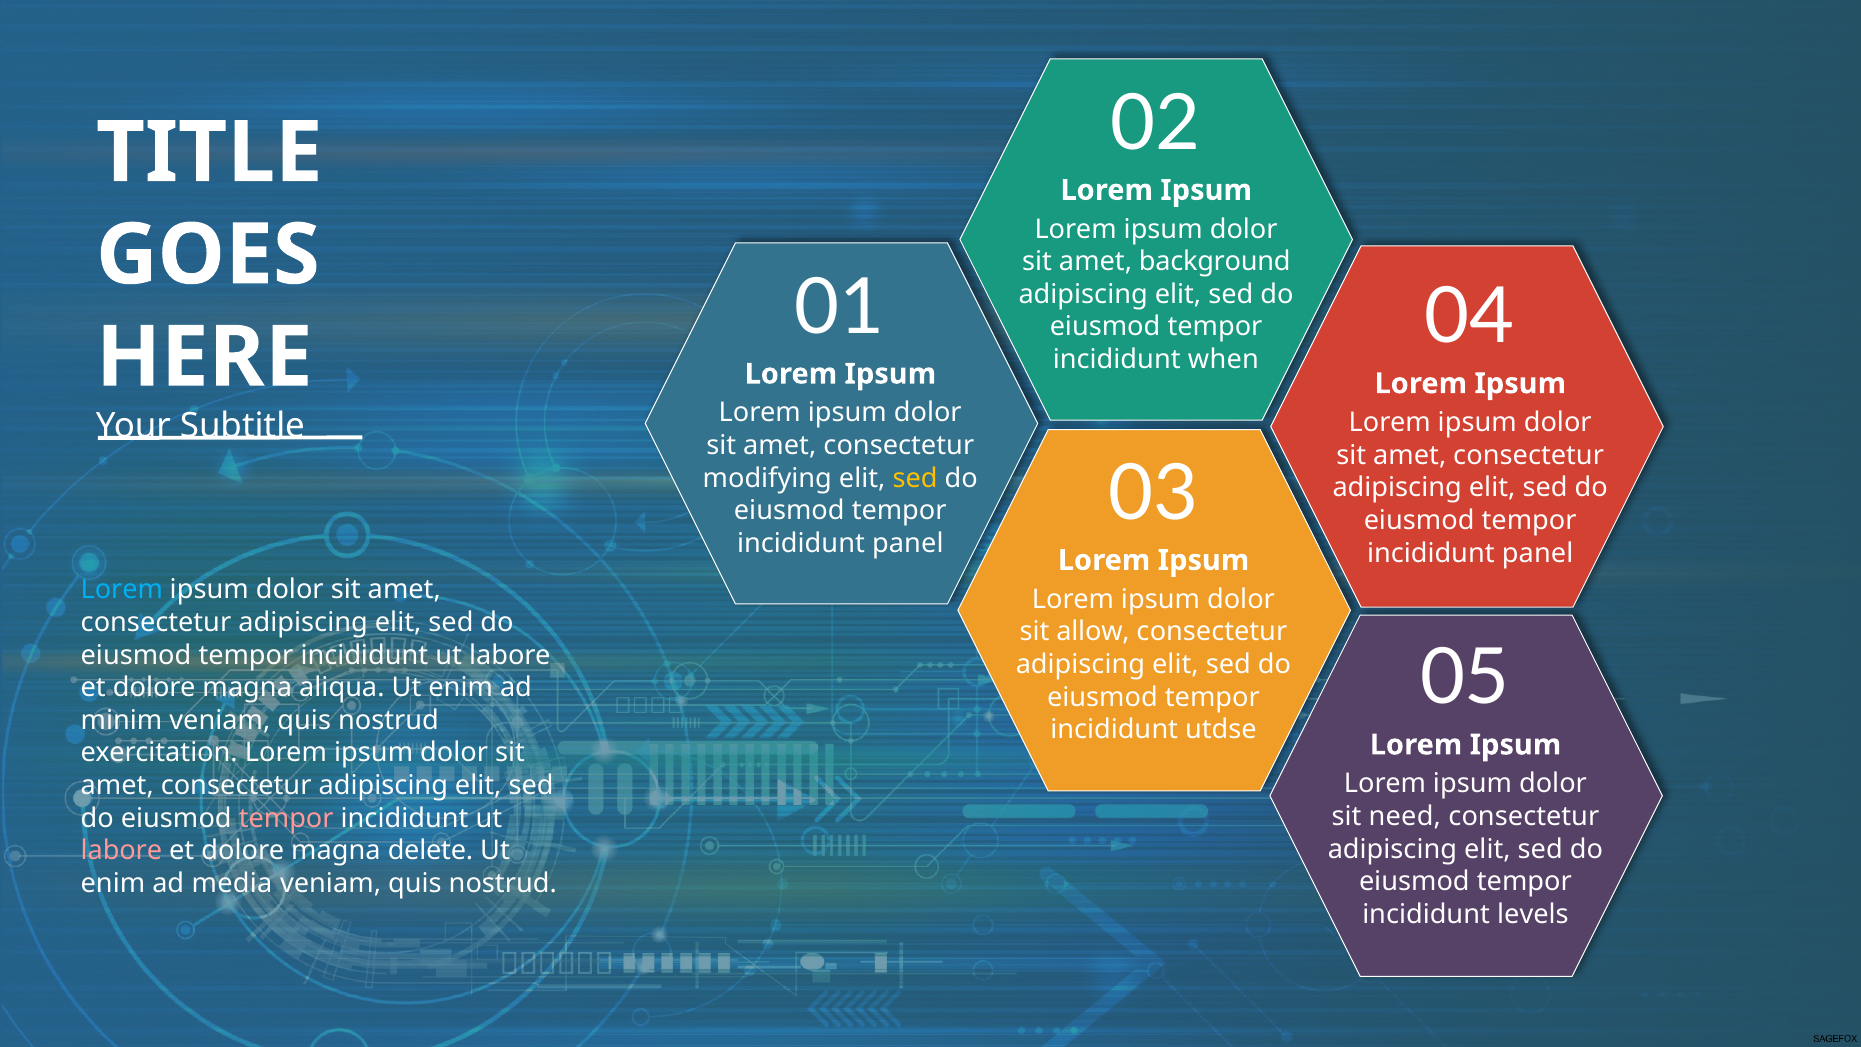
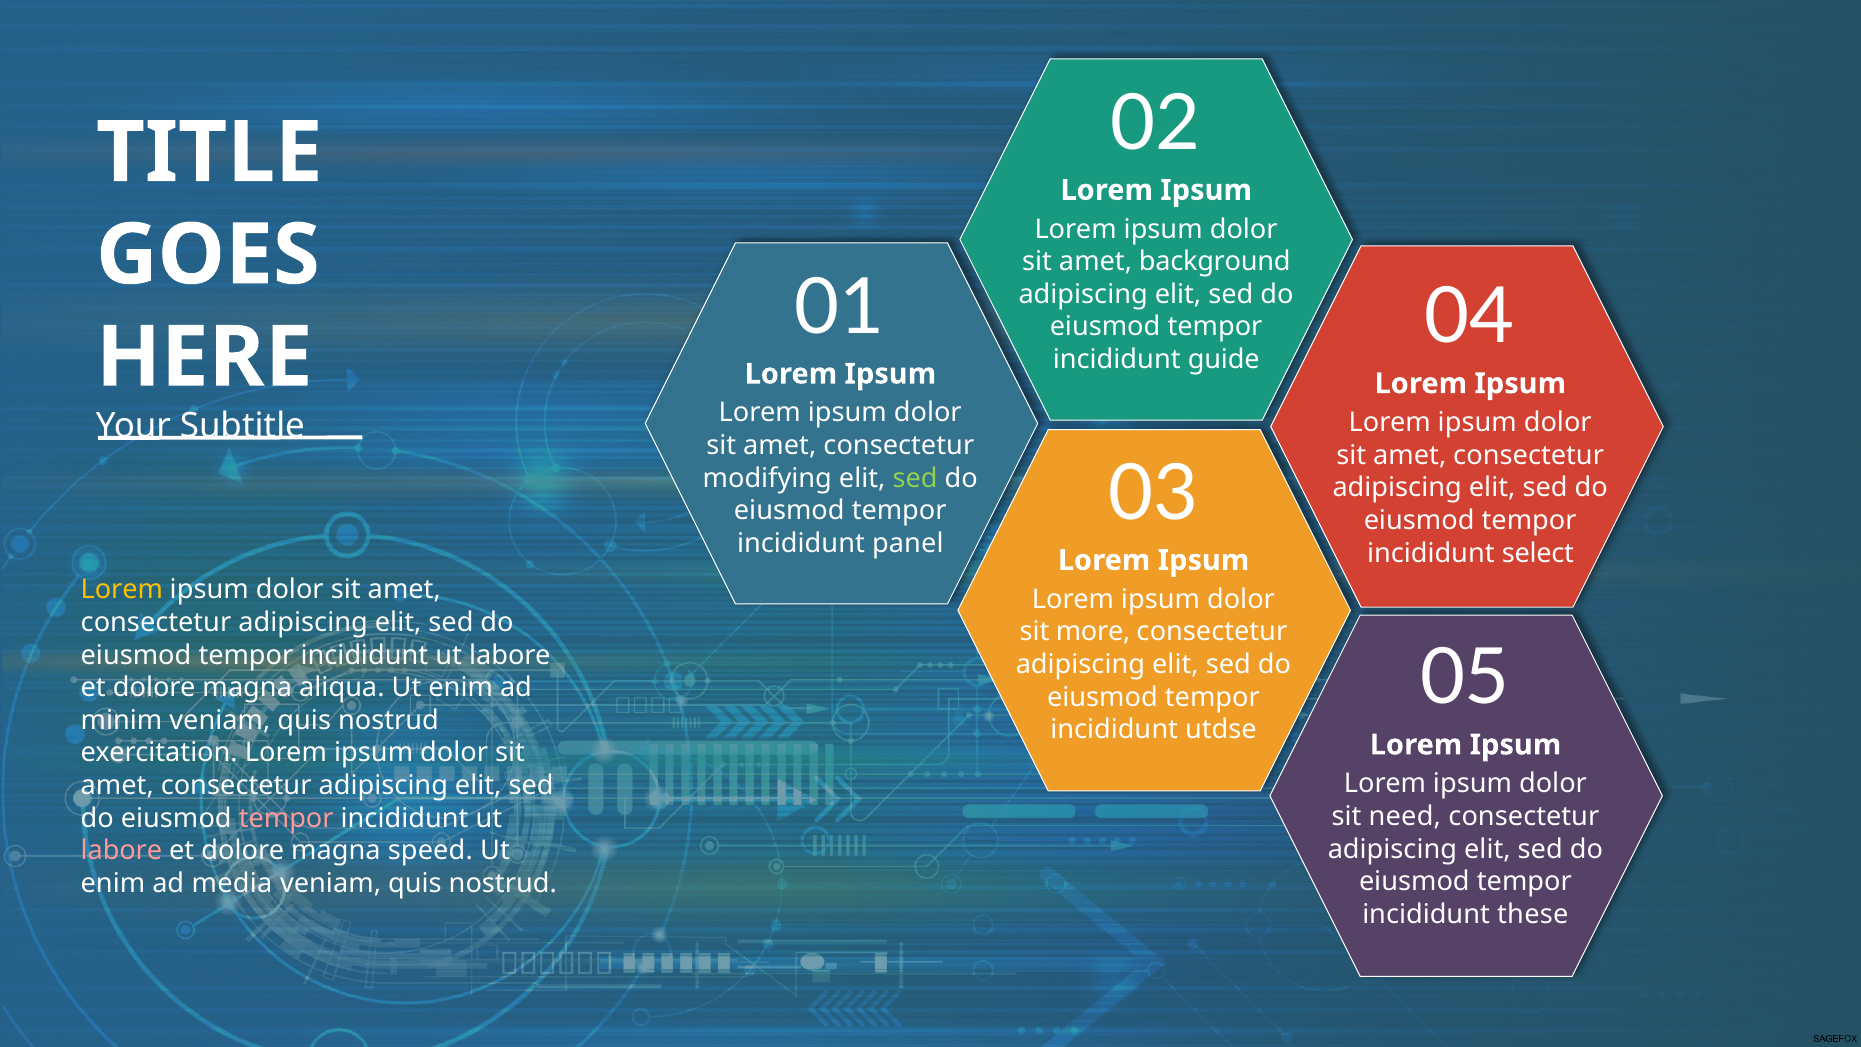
when: when -> guide
sed at (915, 478) colour: yellow -> light green
panel at (1538, 553): panel -> select
Lorem at (122, 590) colour: light blue -> yellow
allow: allow -> more
delete: delete -> speed
levels: levels -> these
